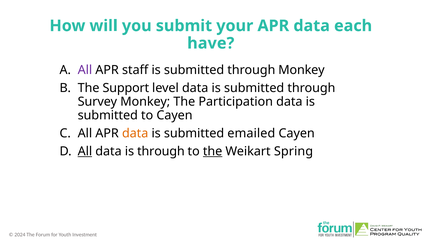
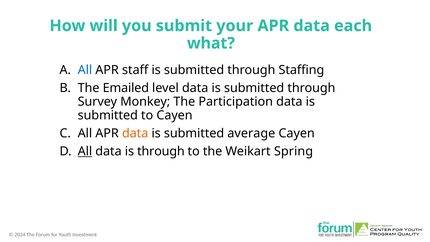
have: have -> what
All at (85, 70) colour: purple -> blue
through Monkey: Monkey -> Staffing
Support: Support -> Emailed
emailed: emailed -> average
the at (213, 151) underline: present -> none
